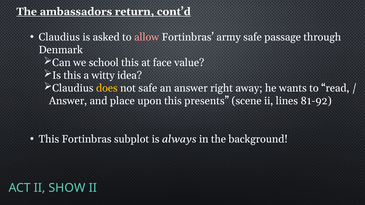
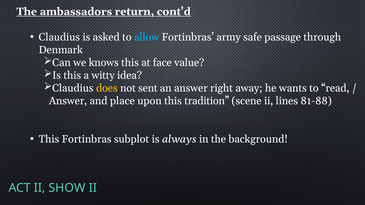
allow colour: pink -> light blue
school: school -> knows
not safe: safe -> sent
presents: presents -> tradition
81-92: 81-92 -> 81-88
